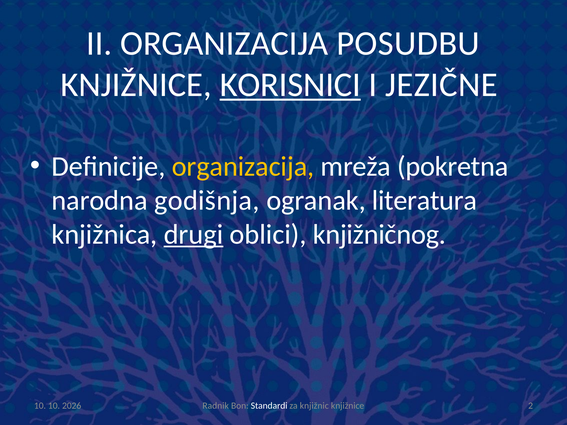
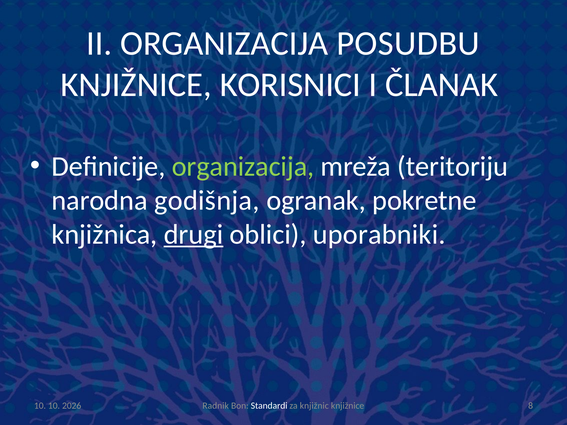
KORISNICI underline: present -> none
JEZIČNE: JEZIČNE -> ČLANAK
organizacija at (243, 166) colour: yellow -> light green
pokretna: pokretna -> teritoriju
literatura: literatura -> pokretne
knjižničnog: knjižničnog -> uporabniki
2: 2 -> 8
